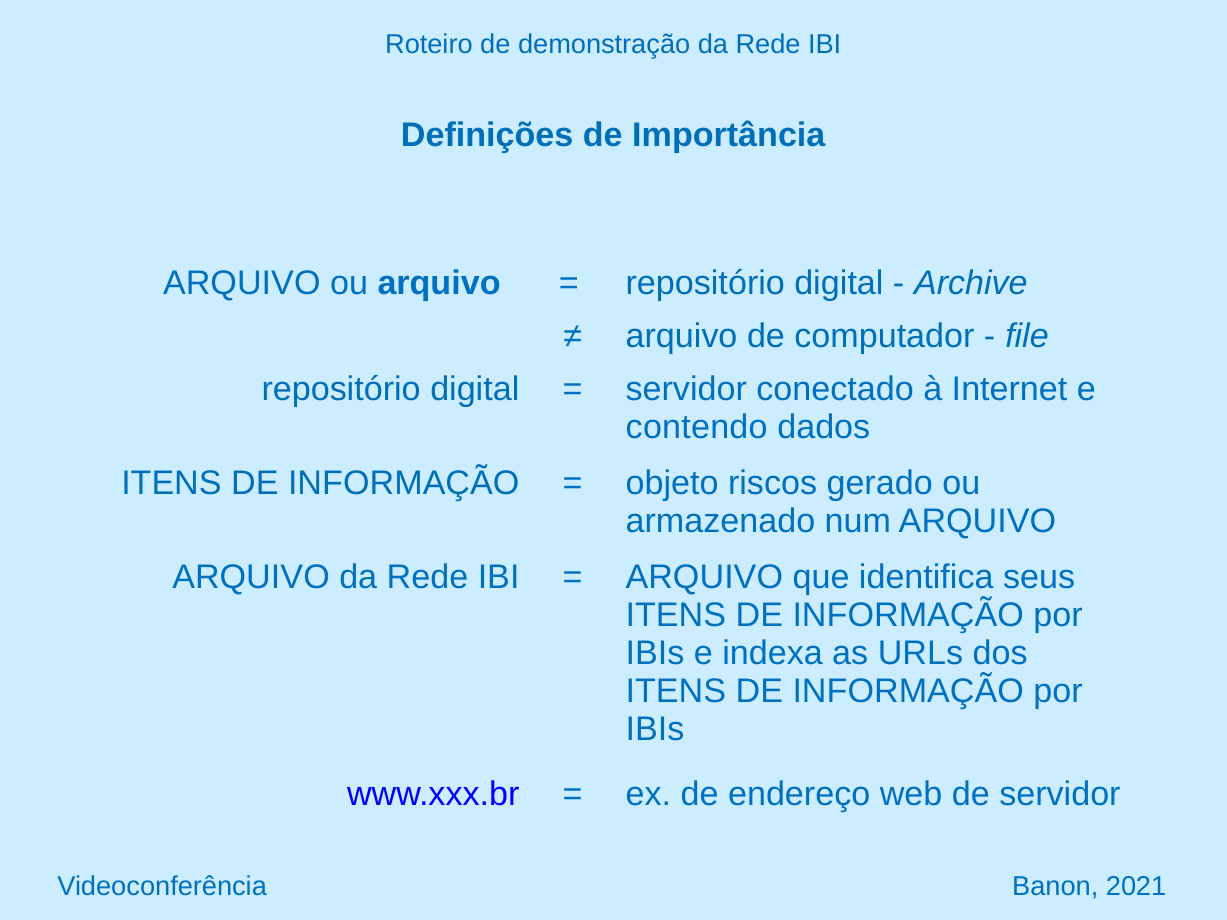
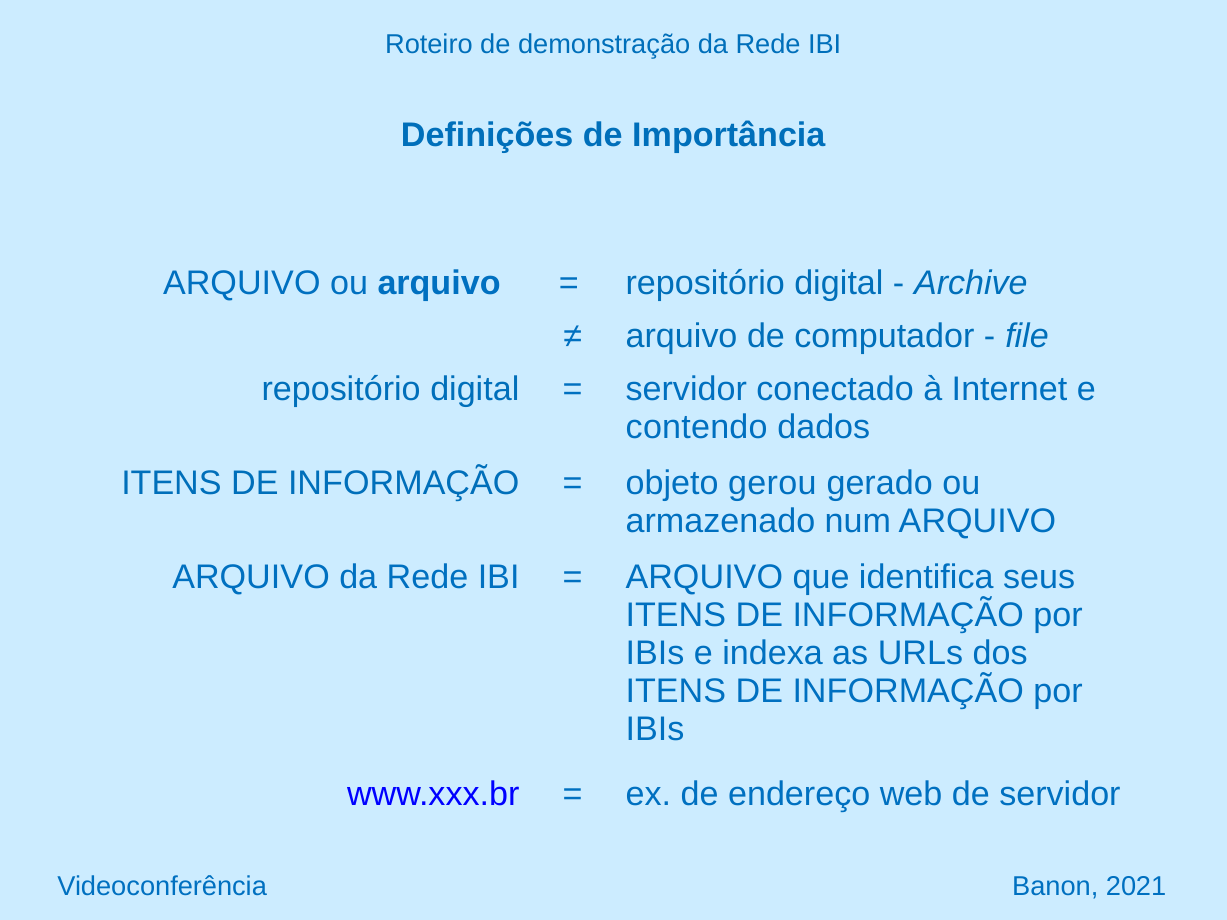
riscos: riscos -> gerou
